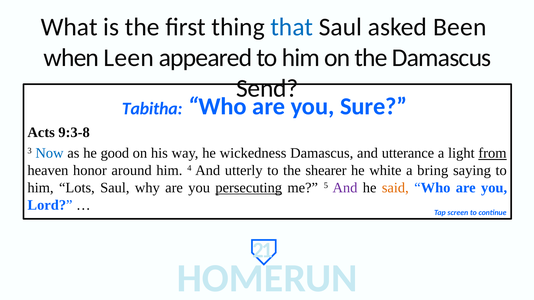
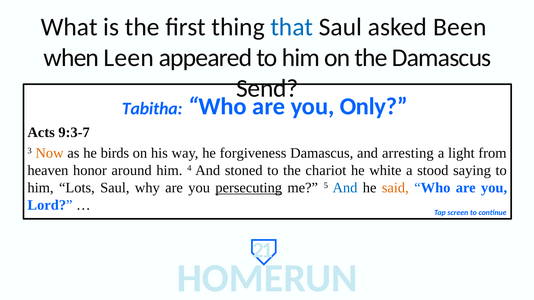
Sure: Sure -> Only
9:3-8: 9:3-8 -> 9:3-7
Now colour: blue -> orange
good: good -> birds
wickedness: wickedness -> forgiveness
utterance: utterance -> arresting
from underline: present -> none
utterly: utterly -> stoned
shearer: shearer -> chariot
bring: bring -> stood
And at (345, 188) colour: purple -> blue
